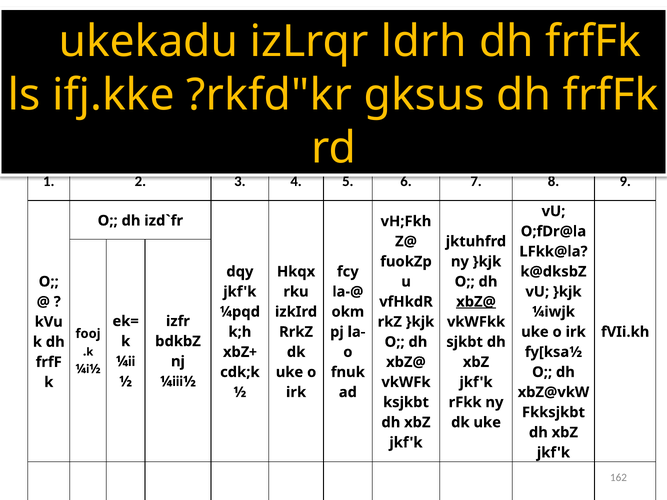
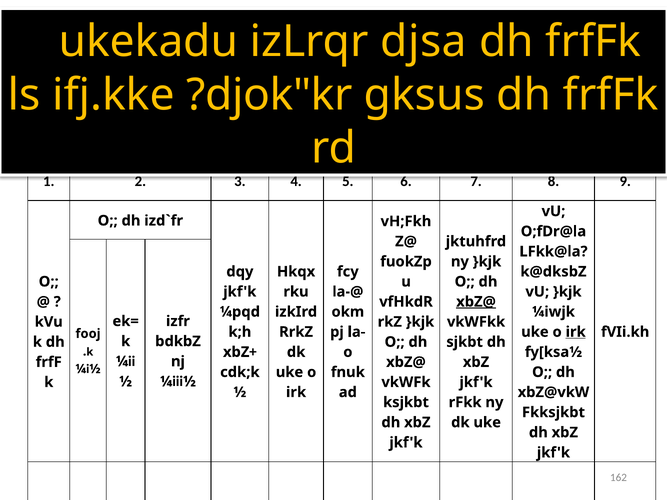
ldrh: ldrh -> djsa
?rkfd"kr: ?rkfd"kr -> ?djok"kr
irk at (576, 332) underline: none -> present
